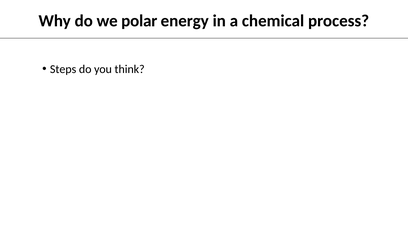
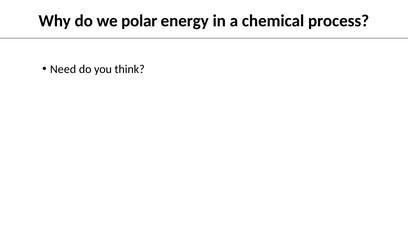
Steps: Steps -> Need
